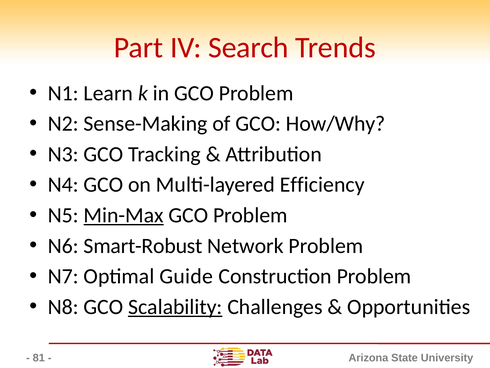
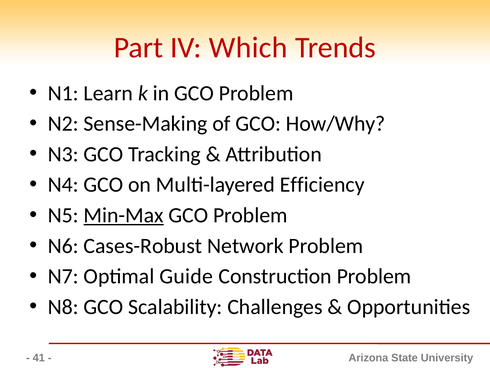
Search: Search -> Which
Smart-Robust: Smart-Robust -> Cases-Robust
Scalability underline: present -> none
81: 81 -> 41
